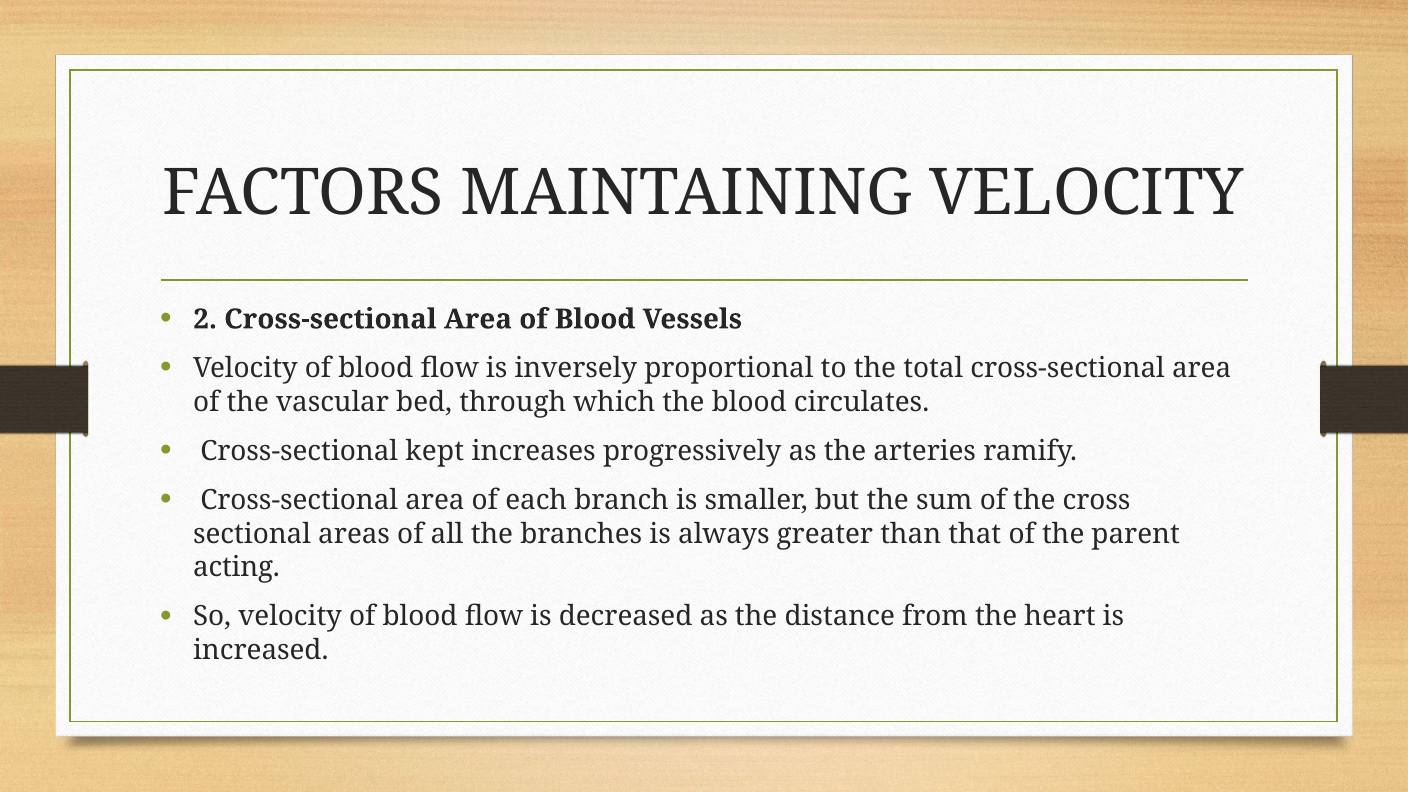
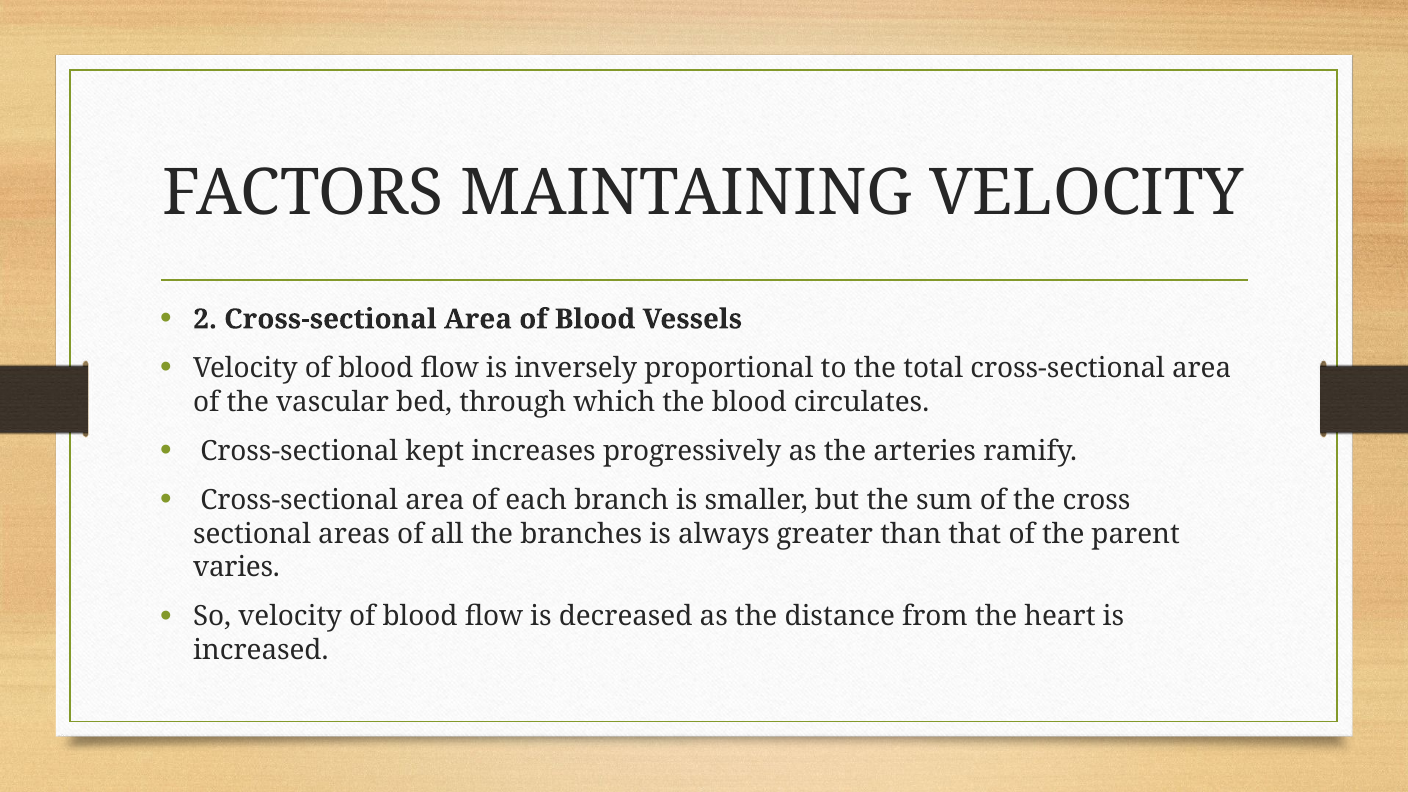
acting: acting -> varies
